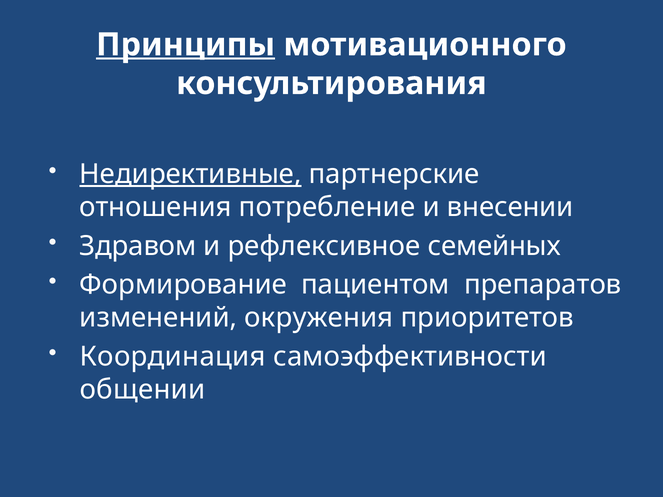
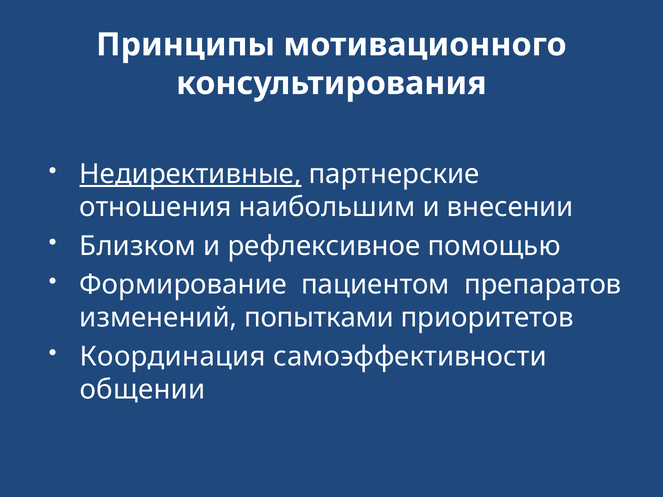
Принципы underline: present -> none
потребление: потребление -> наибольшим
Здравом: Здравом -> Близком
семейных: семейных -> помощью
окружения: окружения -> попытками
